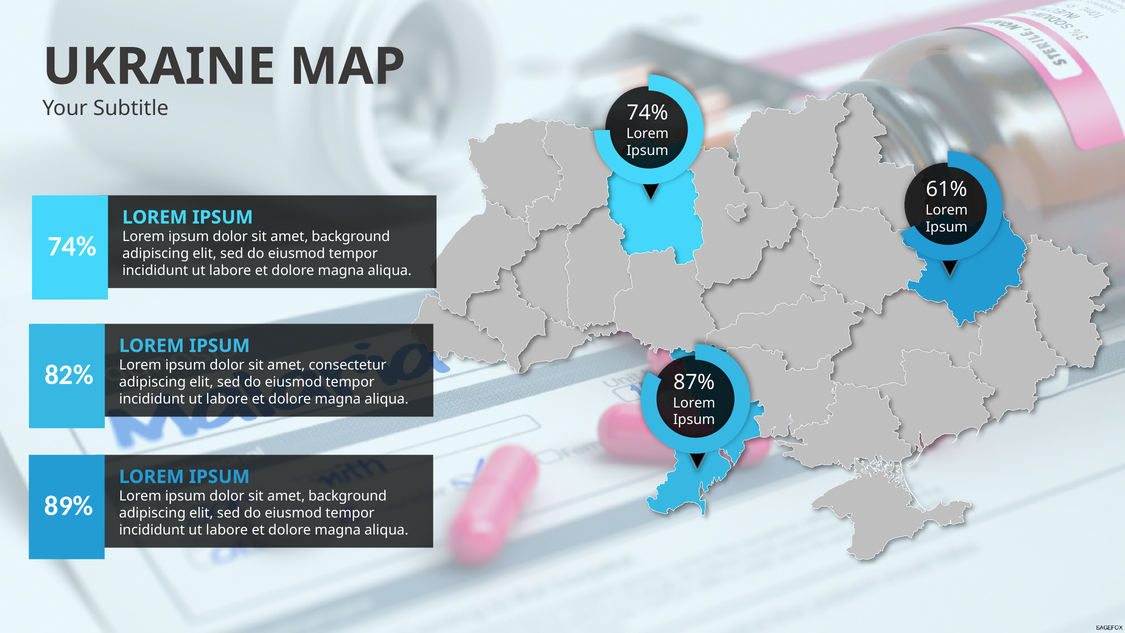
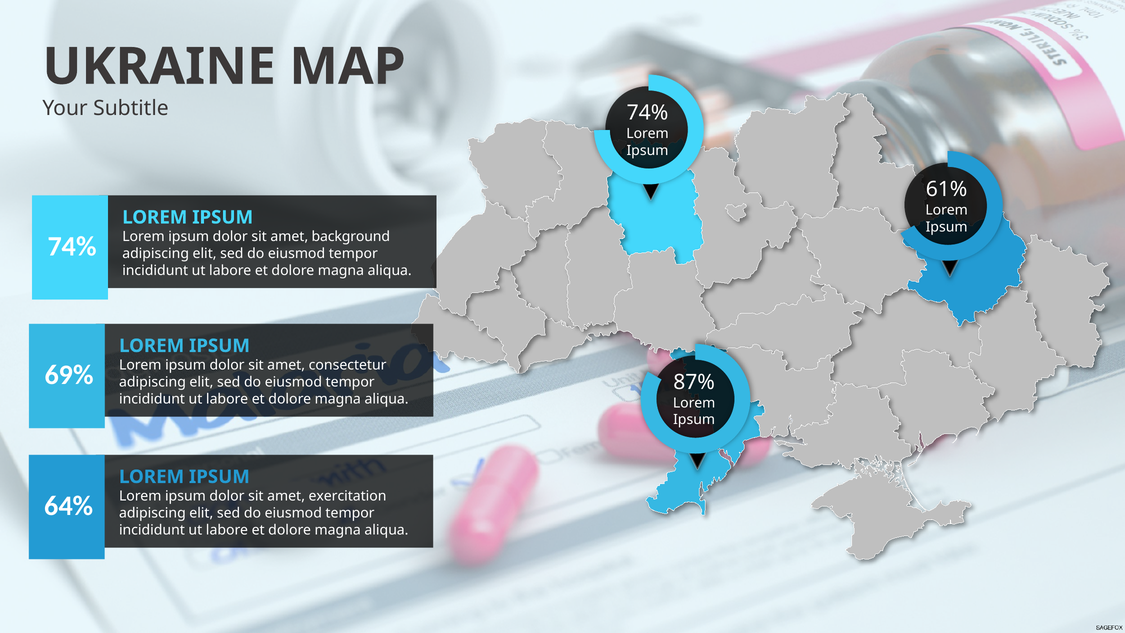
82%: 82% -> 69%
background at (348, 496): background -> exercitation
89%: 89% -> 64%
